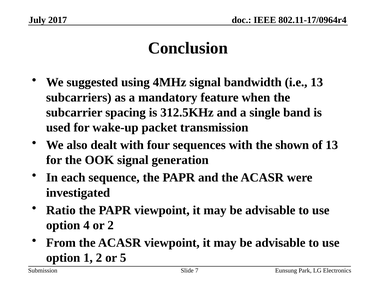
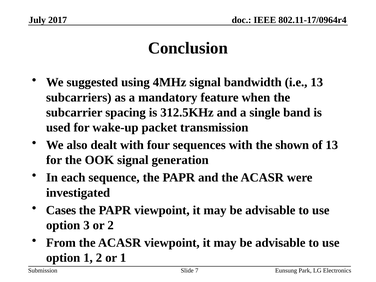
Ratio: Ratio -> Cases
4: 4 -> 3
or 5: 5 -> 1
